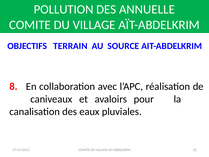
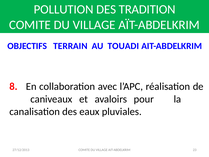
ANNUELLE: ANNUELLE -> TRADITION
SOURCE: SOURCE -> TOUADI
